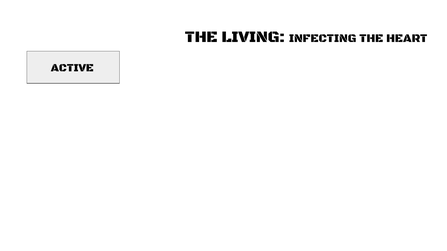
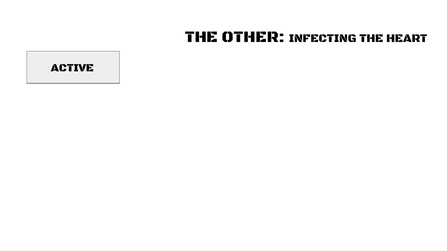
LIVING: LIVING -> OTHER
